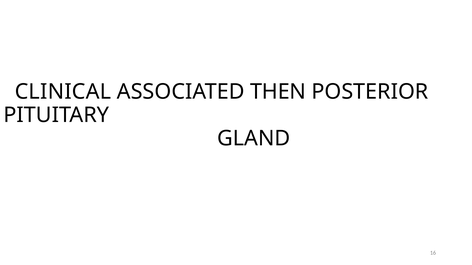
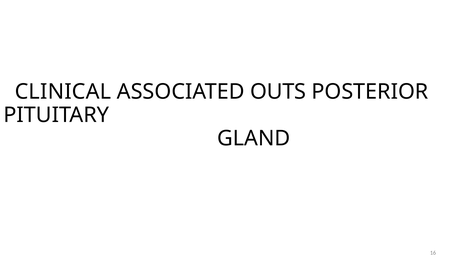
THEN: THEN -> OUTS
